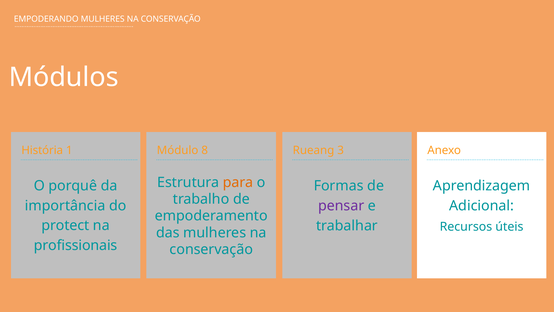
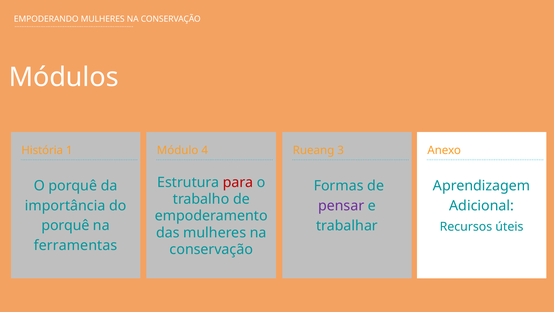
8: 8 -> 4
para colour: orange -> red
protect at (65, 225): protect -> porquê
profissionais: profissionais -> ferramentas
